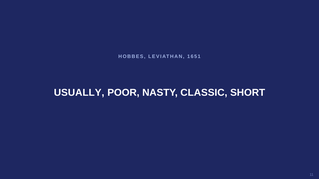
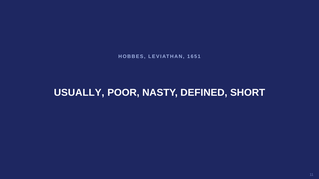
CLASSIC: CLASSIC -> DEFINED
